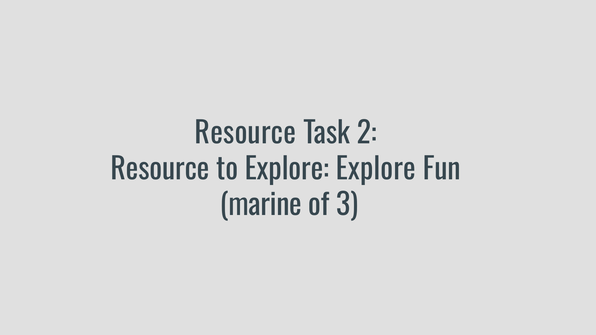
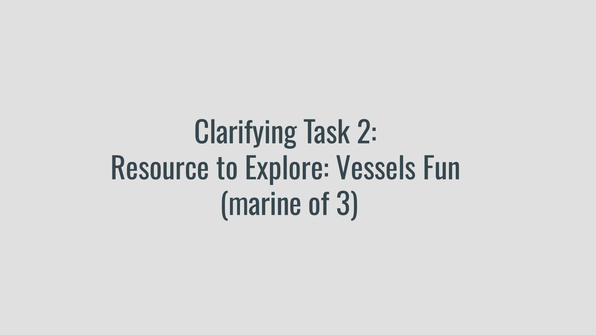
Resource at (245, 134): Resource -> Clarifying
Explore Explore: Explore -> Vessels
